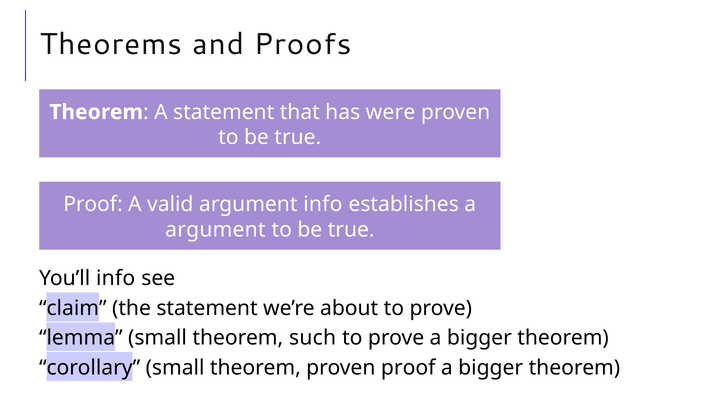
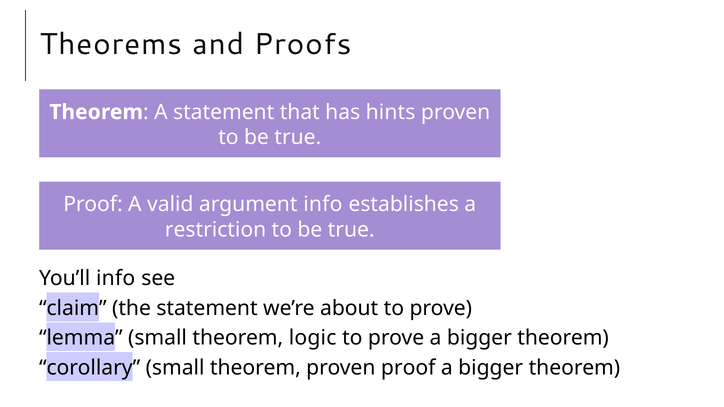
were: were -> hints
argument at (215, 230): argument -> restriction
such: such -> logic
